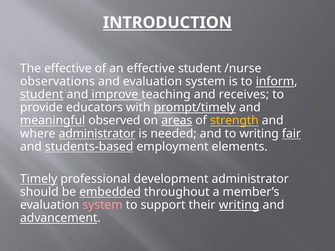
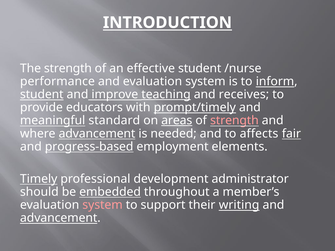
The effective: effective -> strength
observations: observations -> performance
teaching underline: none -> present
observed: observed -> standard
strength at (234, 121) colour: yellow -> pink
where administrator: administrator -> advancement
to writing: writing -> affects
students-based: students-based -> progress-based
